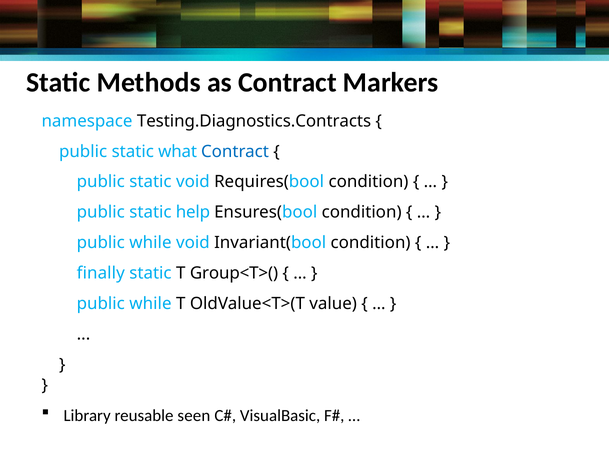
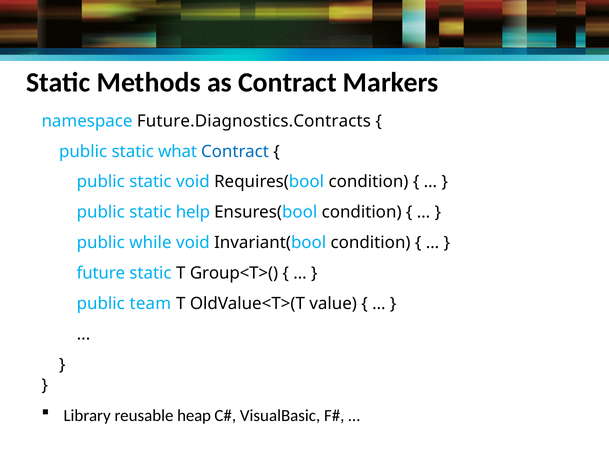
Testing.Diagnostics.Contracts: Testing.Diagnostics.Contracts -> Future.Diagnostics.Contracts
finally: finally -> future
while at (150, 304): while -> team
seen: seen -> heap
